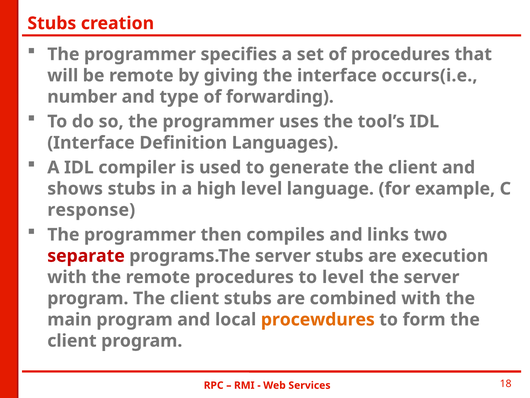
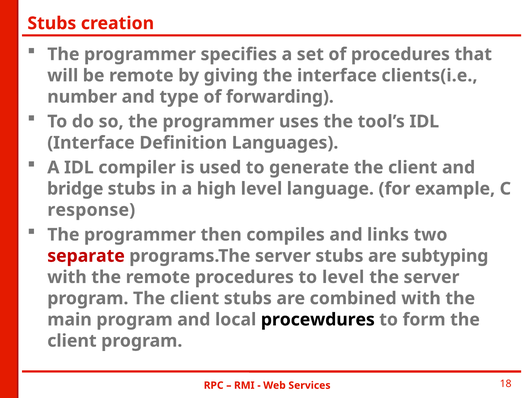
occurs(i.e: occurs(i.e -> clients(i.e
shows: shows -> bridge
execution: execution -> subtyping
procewdures colour: orange -> black
